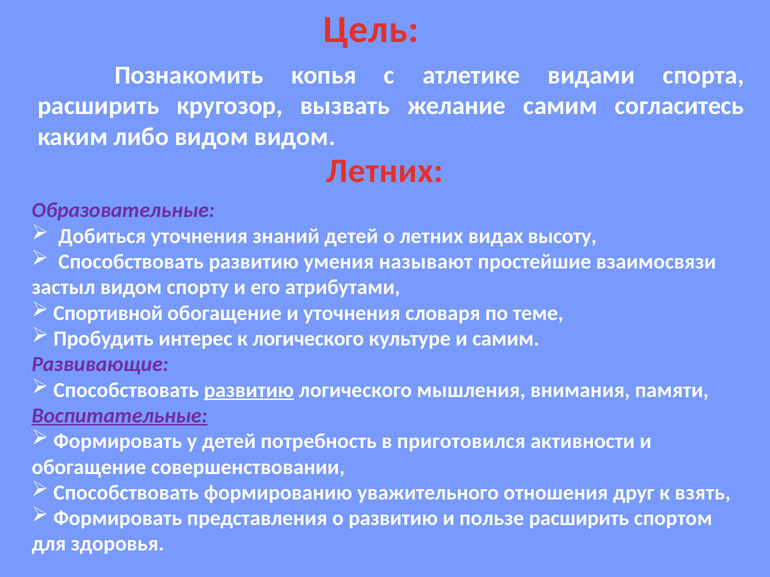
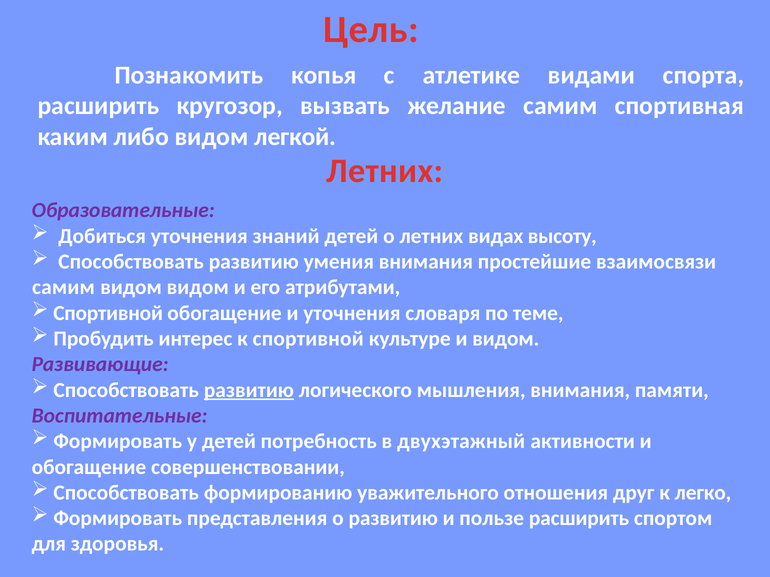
согласитесь: согласитесь -> спортивная
видом видом: видом -> легкой
умения называют: называют -> внимания
застыл at (63, 288): застыл -> самим
видом спорту: спорту -> видом
к логического: логического -> спортивной
и самим: самим -> видом
Воспитательные underline: present -> none
приготовился: приготовился -> двухэтажный
взять: взять -> легко
